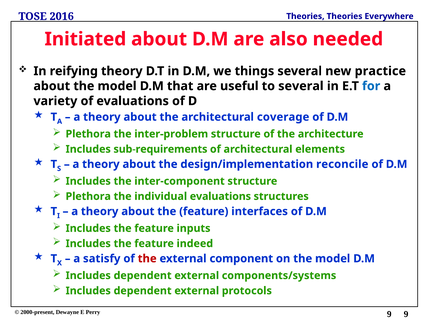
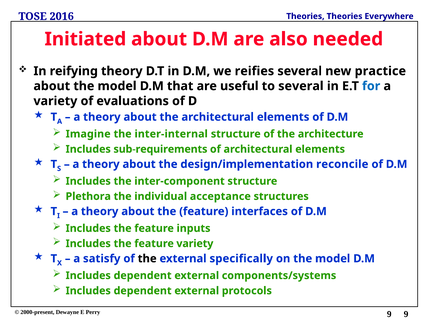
things: things -> reifies
the architectural coverage: coverage -> elements
Plethora at (88, 134): Plethora -> Imagine
inter-problem: inter-problem -> inter-internal
individual evaluations: evaluations -> acceptance
feature indeed: indeed -> variety
the at (147, 259) colour: red -> black
component: component -> specifically
